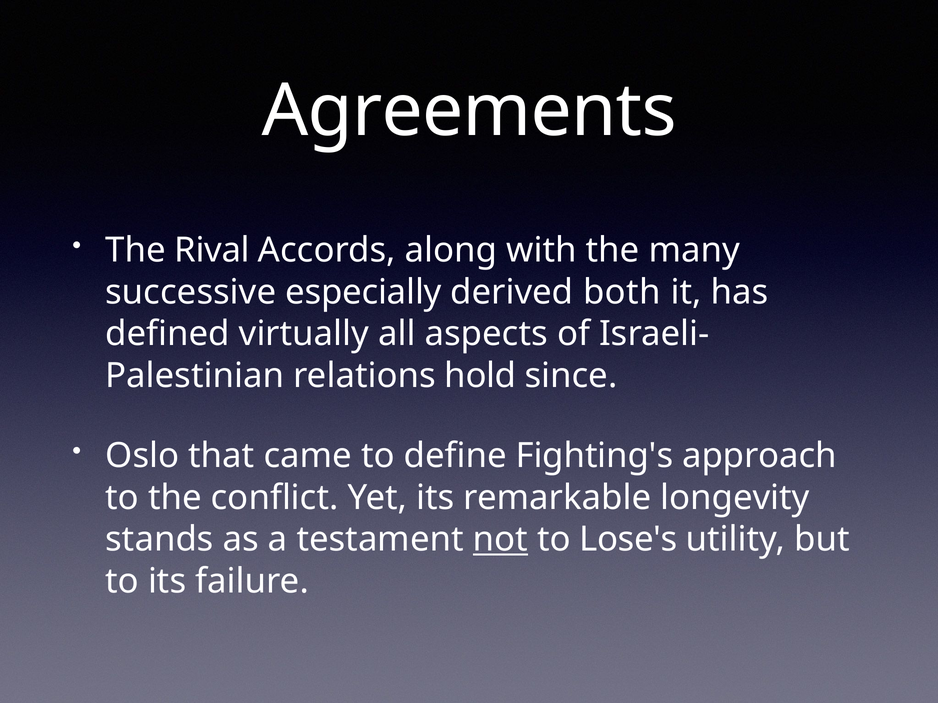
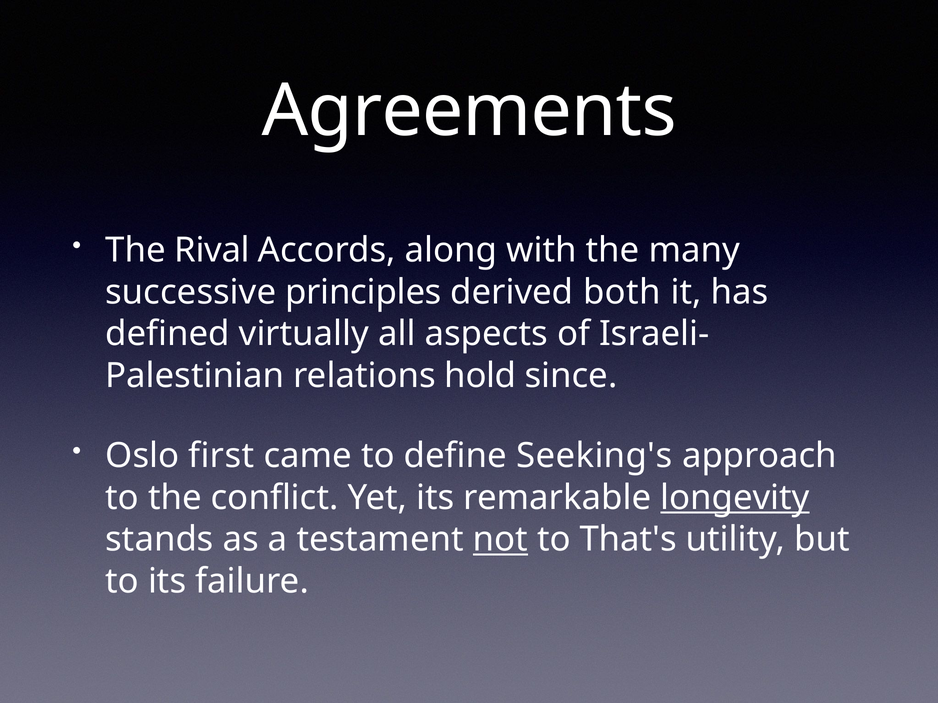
especially: especially -> principles
that: that -> first
Fighting's: Fighting's -> Seeking's
longevity underline: none -> present
Lose's: Lose's -> That's
